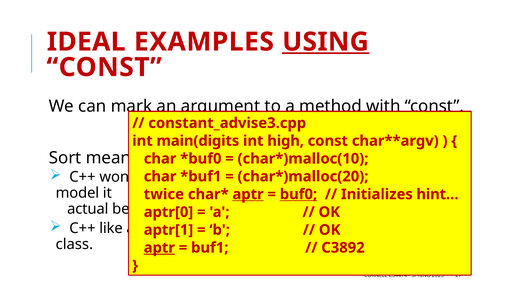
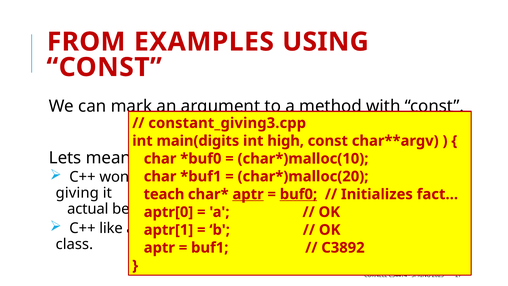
IDEAL: IDEAL -> FROM
USING underline: present -> none
constant_advise3.cpp: constant_advise3.cpp -> constant_giving3.cpp
Sort: Sort -> Lets
model: model -> giving
twice: twice -> teach
hint…: hint… -> fact…
aptr at (159, 247) underline: present -> none
